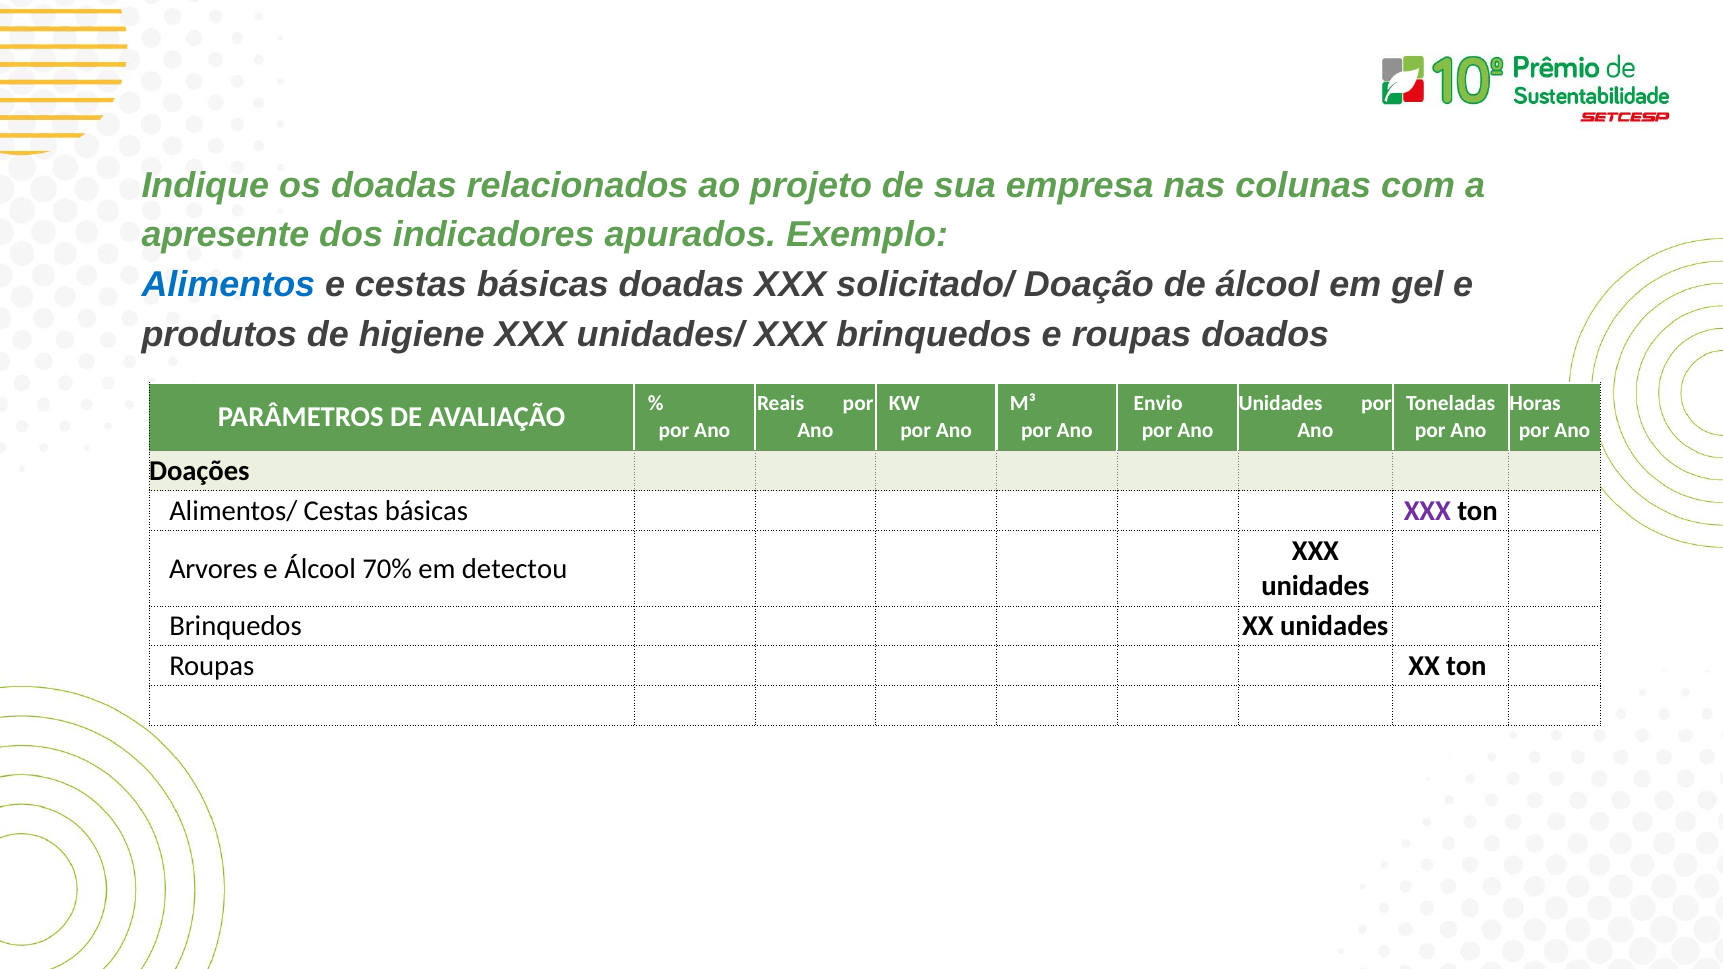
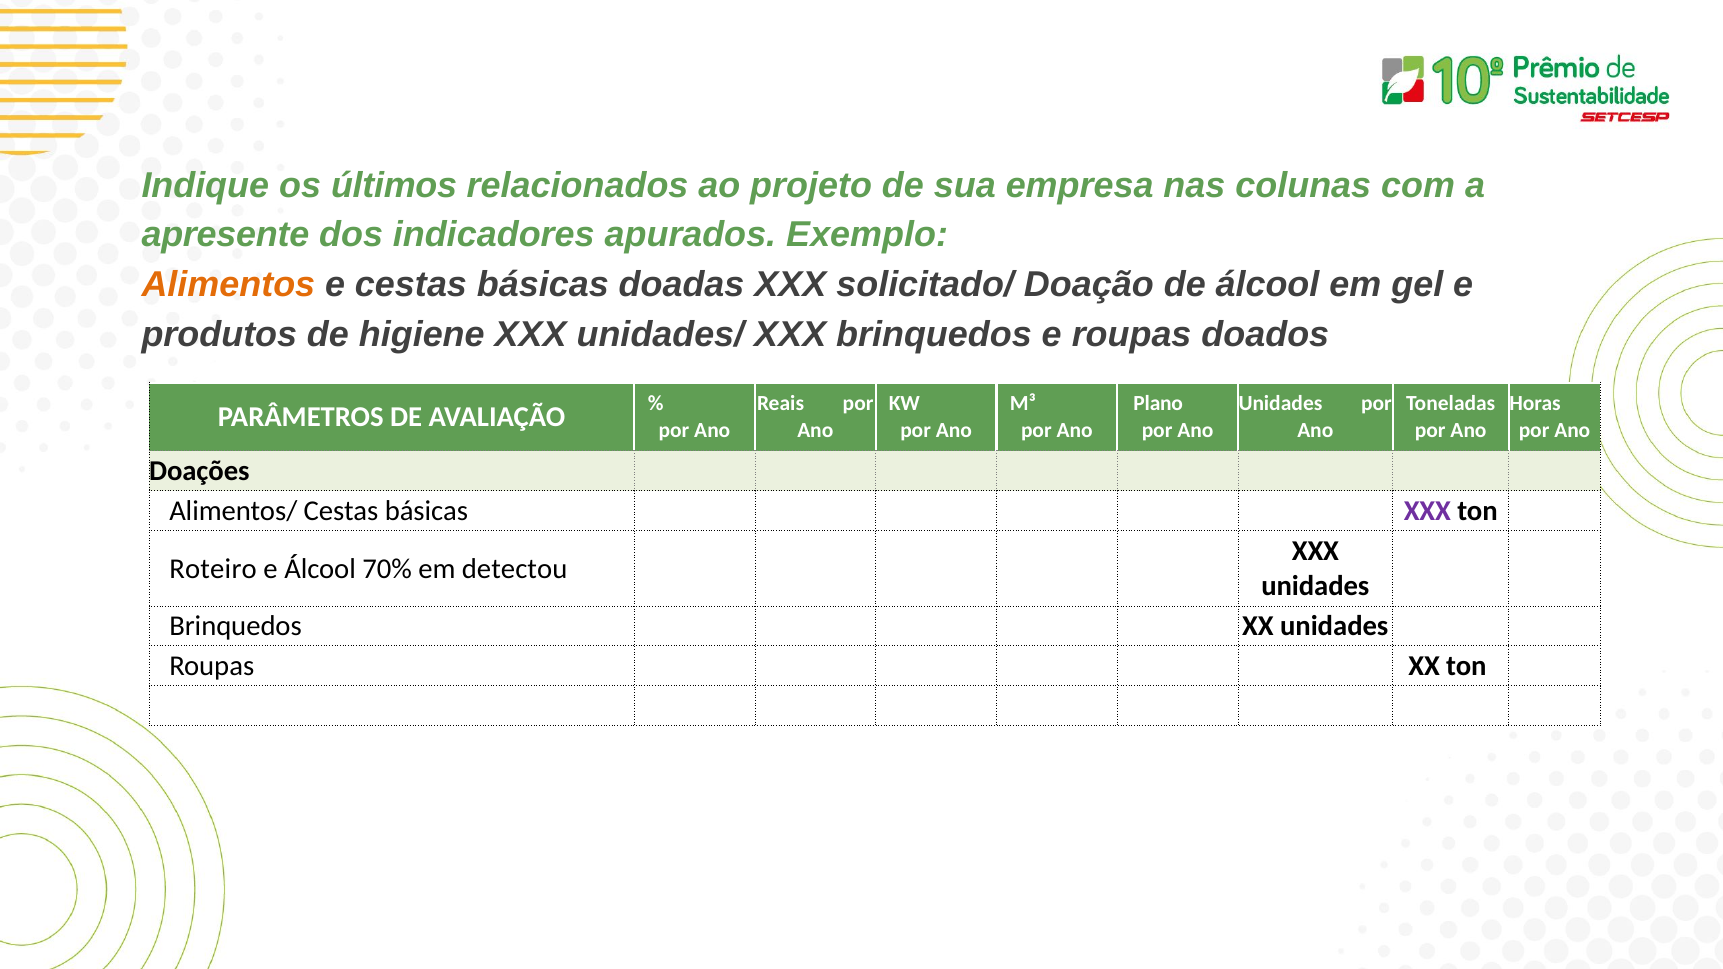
os doadas: doadas -> últimos
Alimentos colour: blue -> orange
Envio: Envio -> Plano
Arvores: Arvores -> Roteiro
